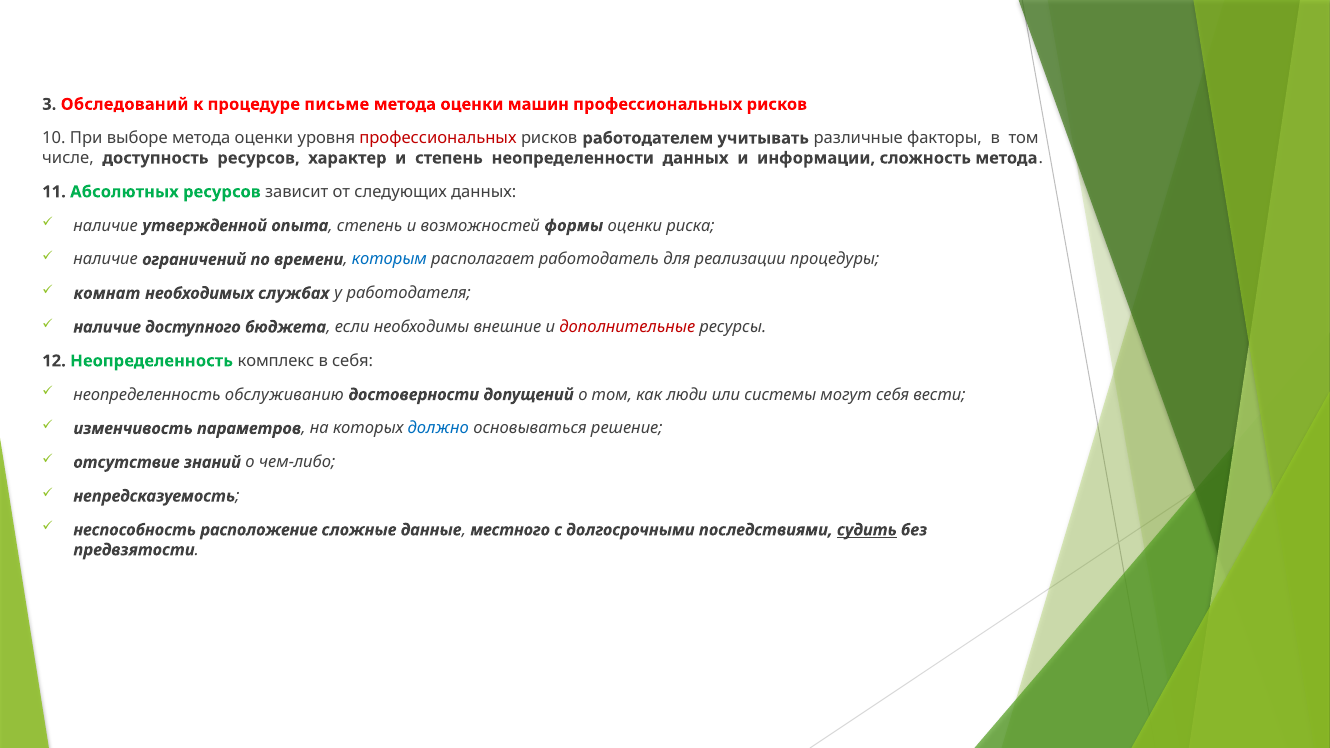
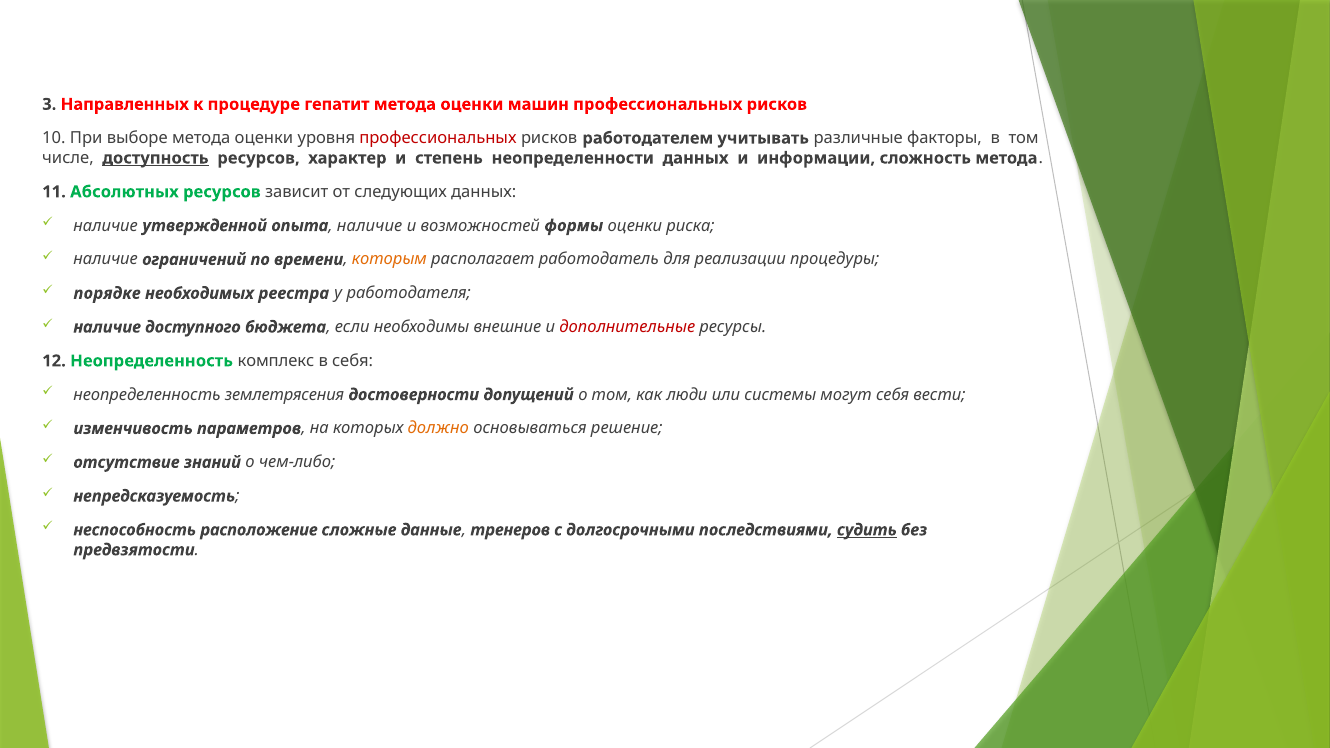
Обследований: Обследований -> Направленных
письме: письме -> гепатит
доступность underline: none -> present
опыта степень: степень -> наличие
которым colour: blue -> orange
комнат: комнат -> порядке
службах: службах -> реестра
обслуживанию: обслуживанию -> землетрясения
должно colour: blue -> orange
местного: местного -> тренеров
